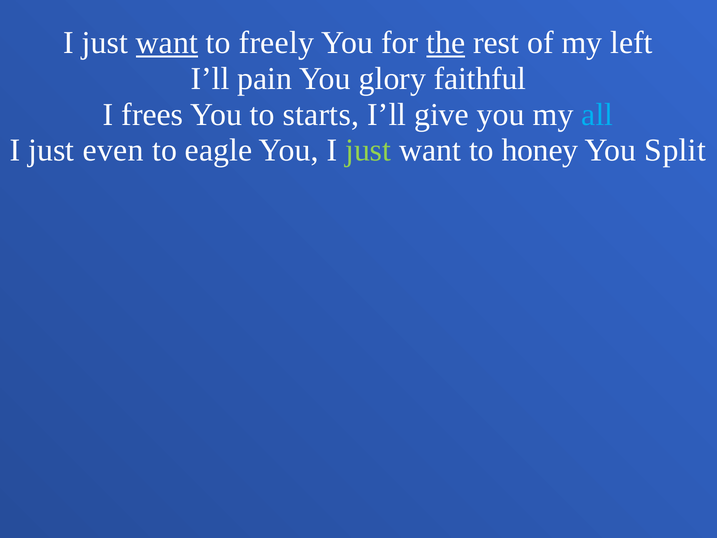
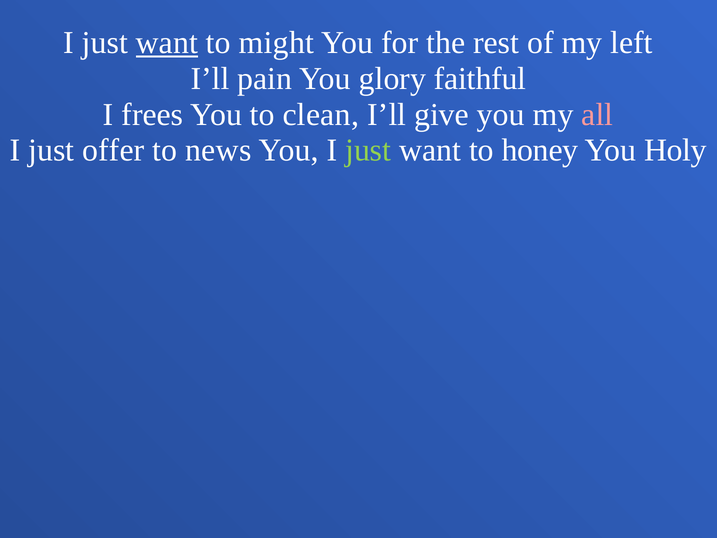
freely: freely -> might
the underline: present -> none
starts: starts -> clean
all colour: light blue -> pink
even: even -> offer
eagle: eagle -> news
Split: Split -> Holy
